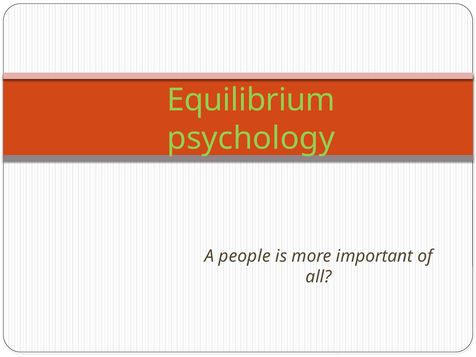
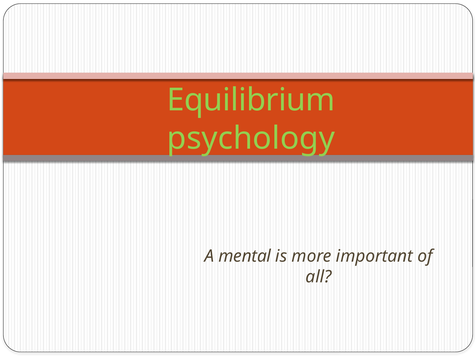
people: people -> mental
